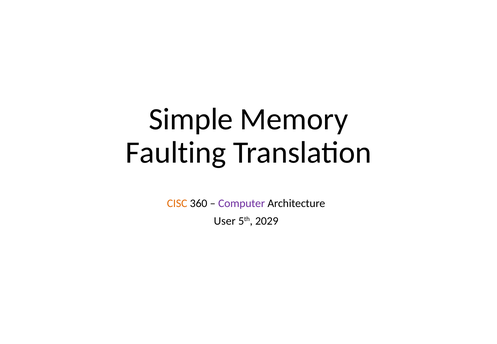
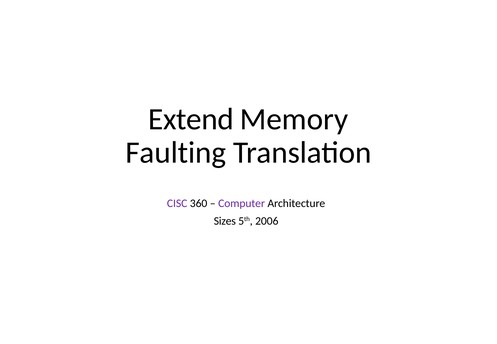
Simple: Simple -> Extend
CISC colour: orange -> purple
User: User -> Sizes
2029: 2029 -> 2006
